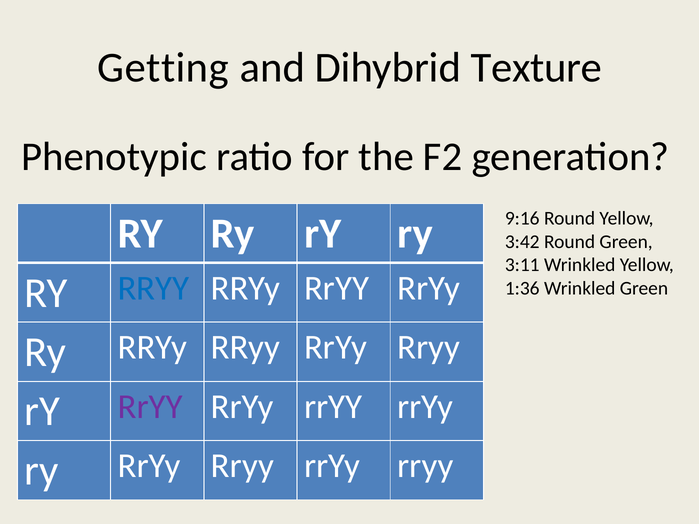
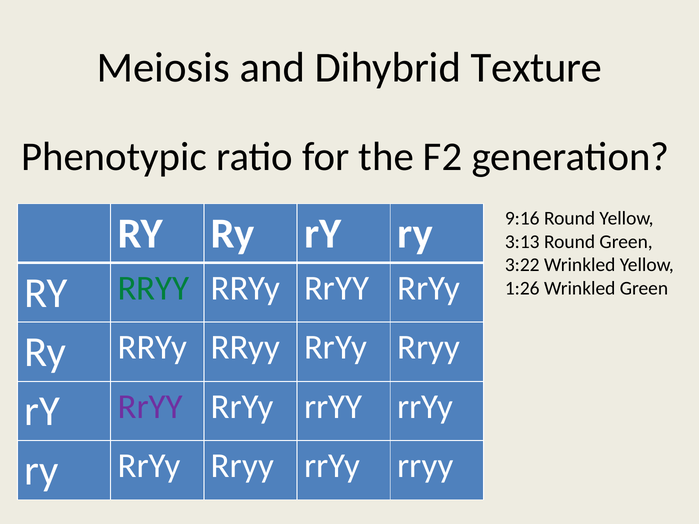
Getting: Getting -> Meiosis
3:42: 3:42 -> 3:13
3:11: 3:11 -> 3:22
RRYY at (153, 288) colour: blue -> green
1:36: 1:36 -> 1:26
